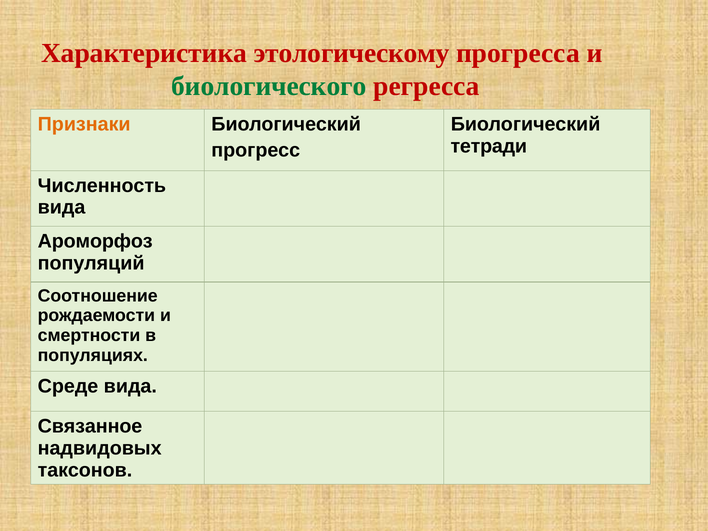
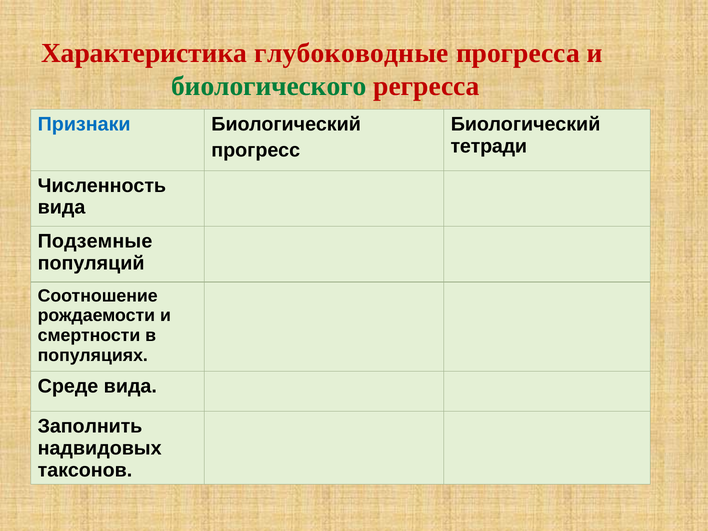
этологическому: этологическому -> глубоководные
Признаки colour: orange -> blue
Ароморфоз: Ароморфоз -> Подземные
Связанное: Связанное -> Заполнить
